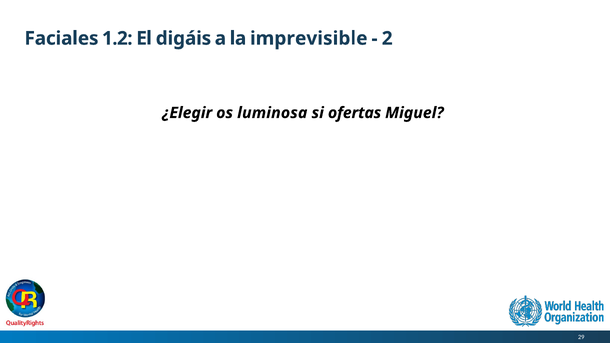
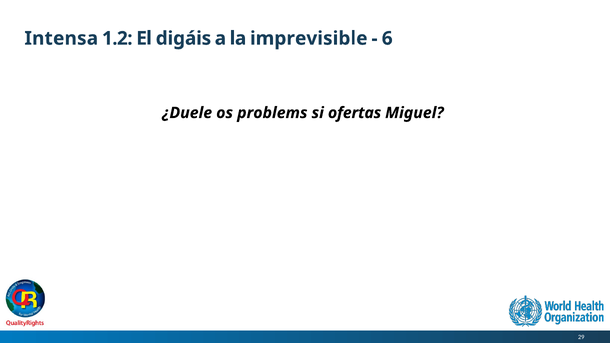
Faciales: Faciales -> Intensa
2: 2 -> 6
¿Elegir: ¿Elegir -> ¿Duele
luminosa: luminosa -> problems
